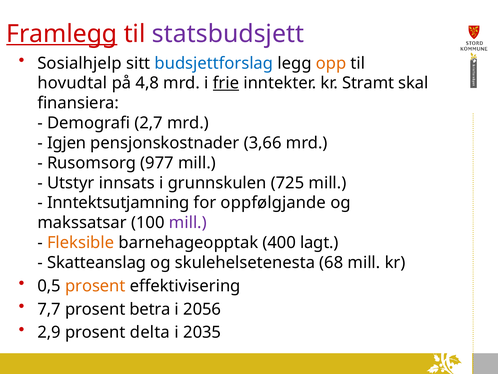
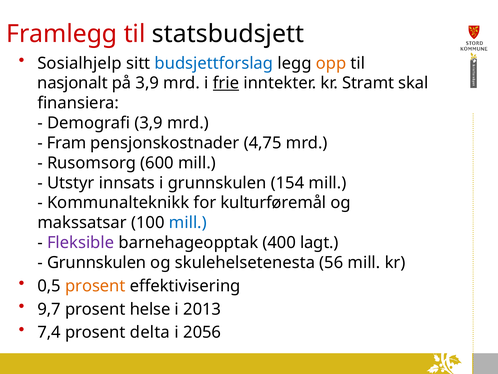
Framlegg underline: present -> none
statsbudsjett colour: purple -> black
hovudtal: hovudtal -> nasjonalt
på 4,8: 4,8 -> 3,9
Demografi 2,7: 2,7 -> 3,9
Igjen: Igjen -> Fram
3,66: 3,66 -> 4,75
977: 977 -> 600
725: 725 -> 154
Inntektsutjamning: Inntektsutjamning -> Kommunalteknikk
oppfølgjande: oppfølgjande -> kulturføremål
mill at (188, 222) colour: purple -> blue
Fleksible colour: orange -> purple
Skatteanslag at (97, 262): Skatteanslag -> Grunnskulen
68: 68 -> 56
7,7: 7,7 -> 9,7
betra: betra -> helse
2056: 2056 -> 2013
2,9: 2,9 -> 7,4
2035: 2035 -> 2056
